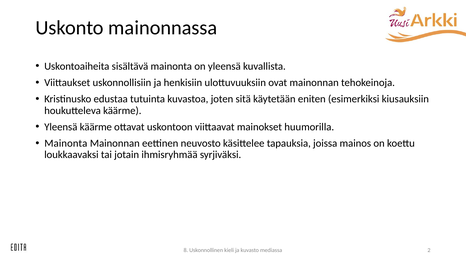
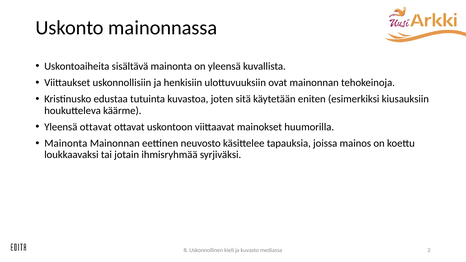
Yleensä käärme: käärme -> ottavat
